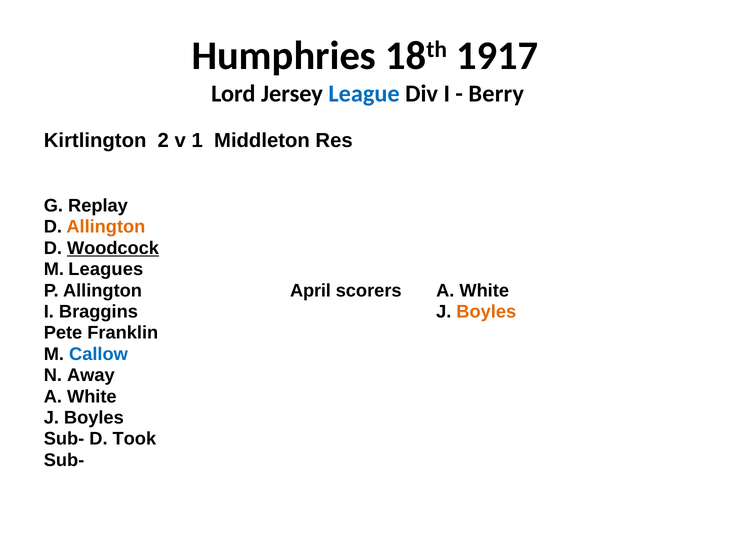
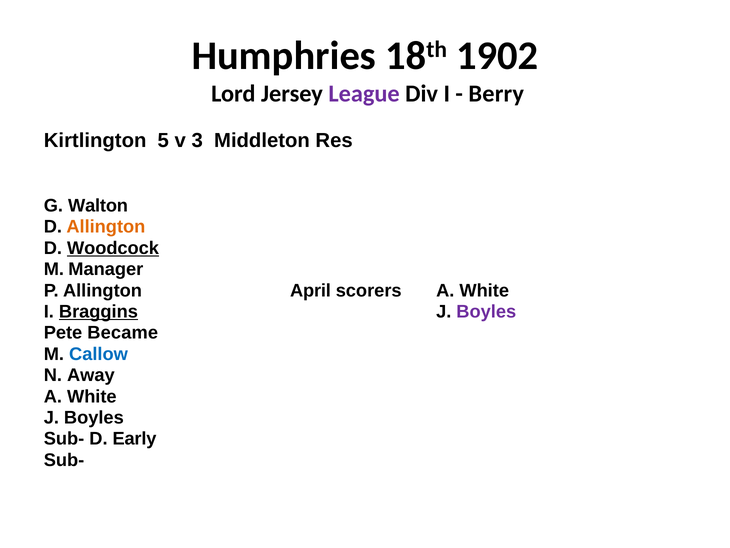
1917: 1917 -> 1902
League colour: blue -> purple
2: 2 -> 5
1: 1 -> 3
Replay: Replay -> Walton
Leagues: Leagues -> Manager
Braggins underline: none -> present
Boyles at (486, 311) colour: orange -> purple
Franklin: Franklin -> Became
Took: Took -> Early
